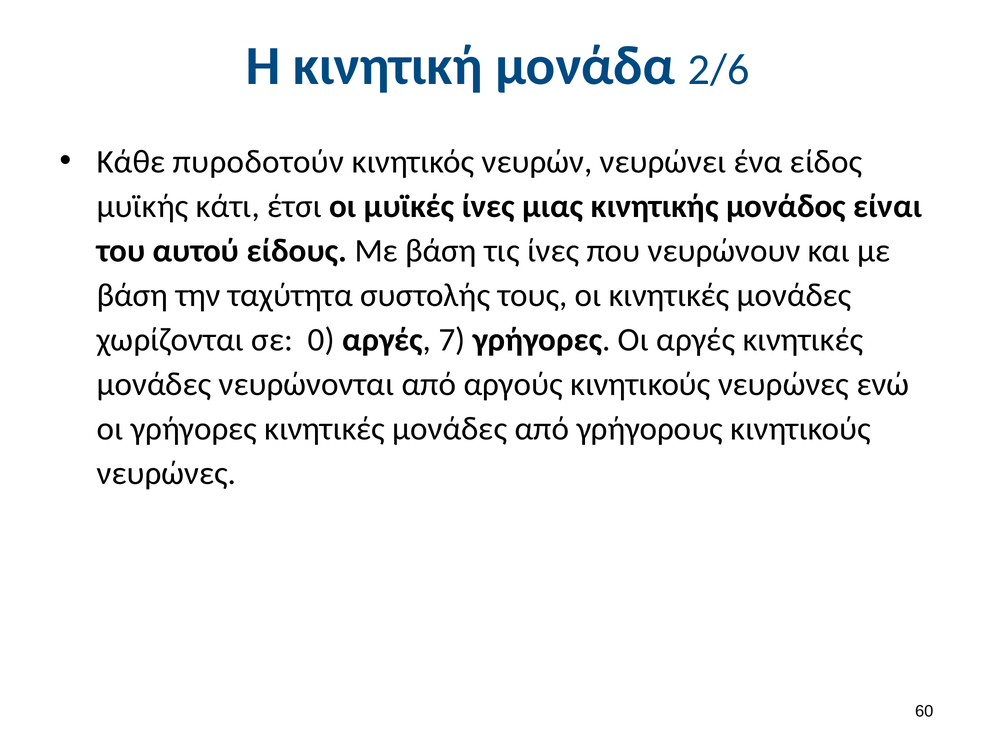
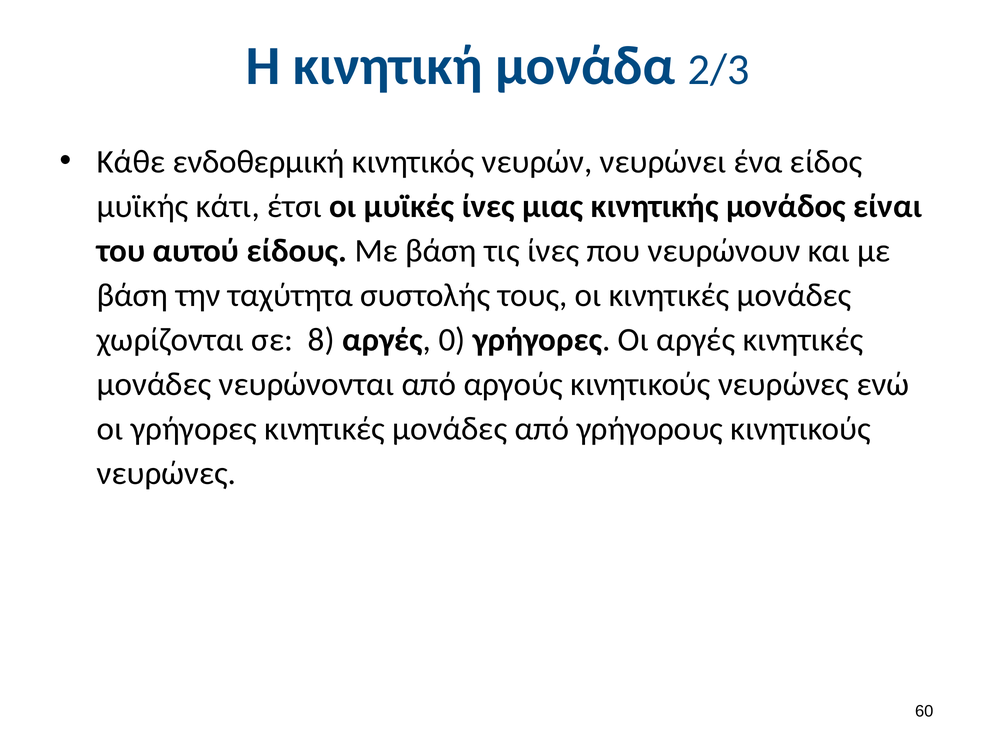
2/6: 2/6 -> 2/3
πυροδοτούν: πυροδοτούν -> ενδοθερμική
0: 0 -> 8
7: 7 -> 0
